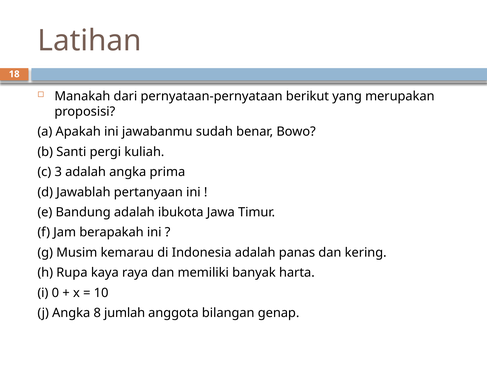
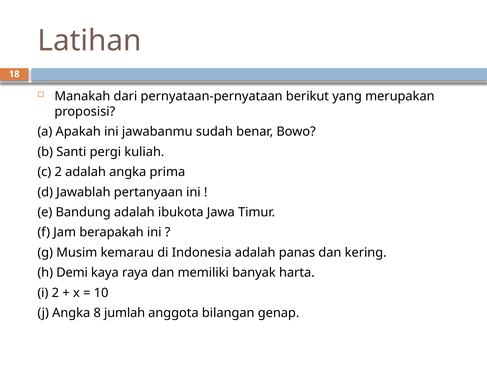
c 3: 3 -> 2
Rupa: Rupa -> Demi
i 0: 0 -> 2
